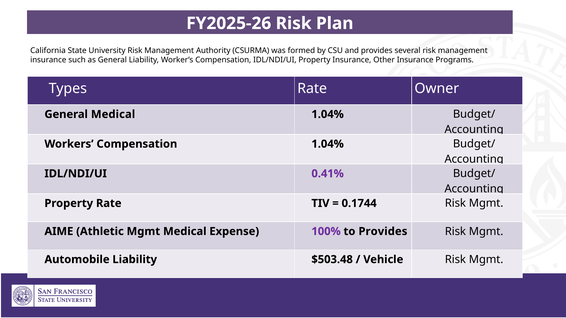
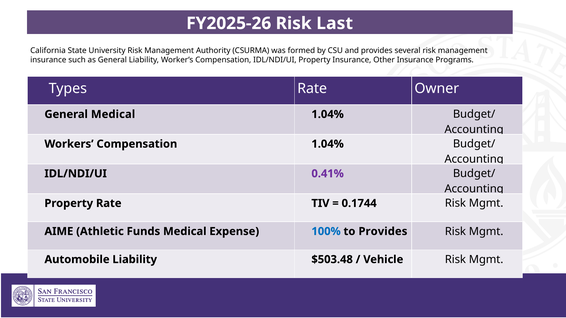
Plan: Plan -> Last
Athletic Mgmt: Mgmt -> Funds
100% colour: purple -> blue
